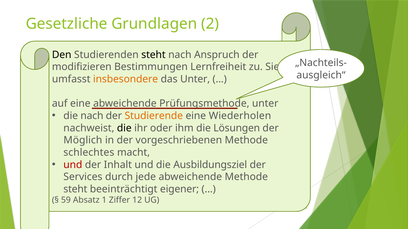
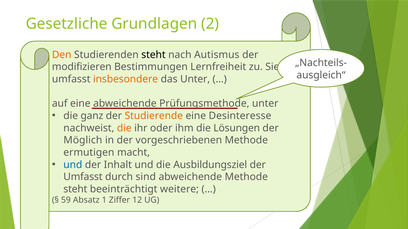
Den colour: black -> orange
Anspruch: Anspruch -> Autismus
die nach: nach -> ganz
Wiederholen: Wiederholen -> Desinteresse
die at (124, 128) colour: black -> orange
schlechtes: schlechtes -> ermutigen
und at (73, 165) colour: red -> blue
Services at (83, 177): Services -> Umfasst
jede: jede -> sind
eigener: eigener -> weitere
